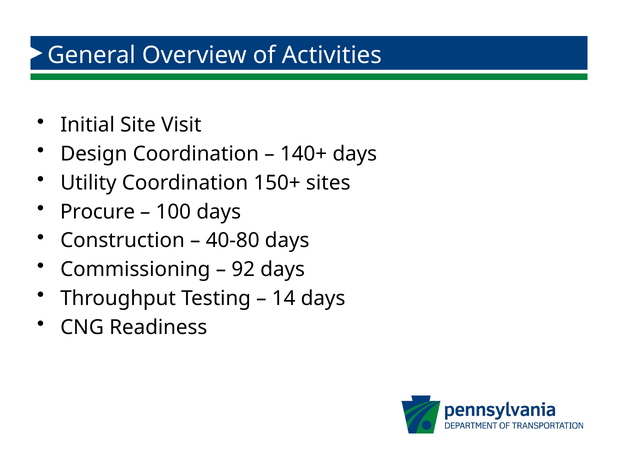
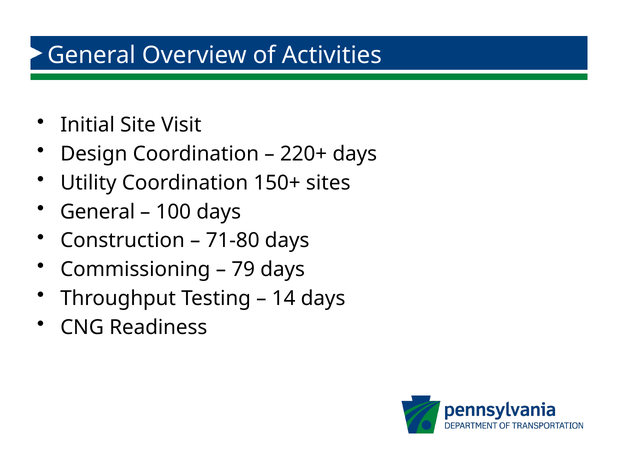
140+: 140+ -> 220+
Procure at (98, 212): Procure -> General
40-80: 40-80 -> 71-80
92: 92 -> 79
